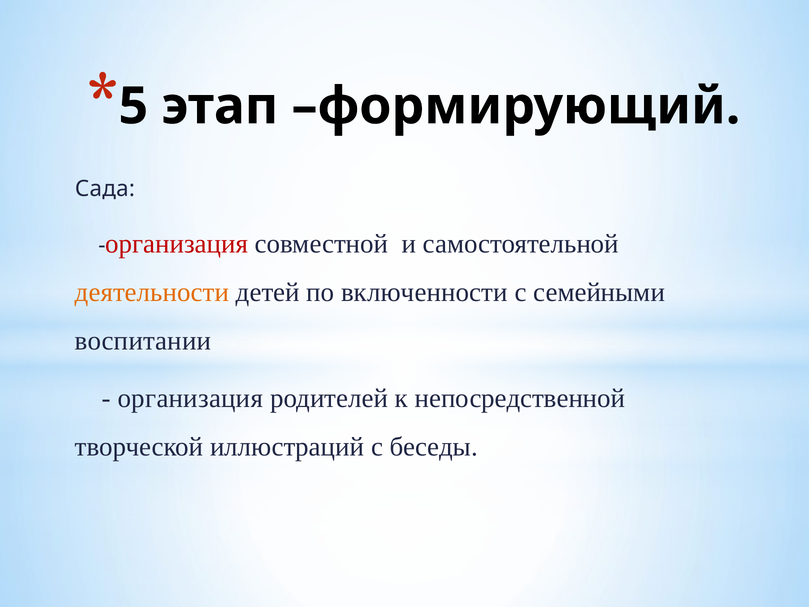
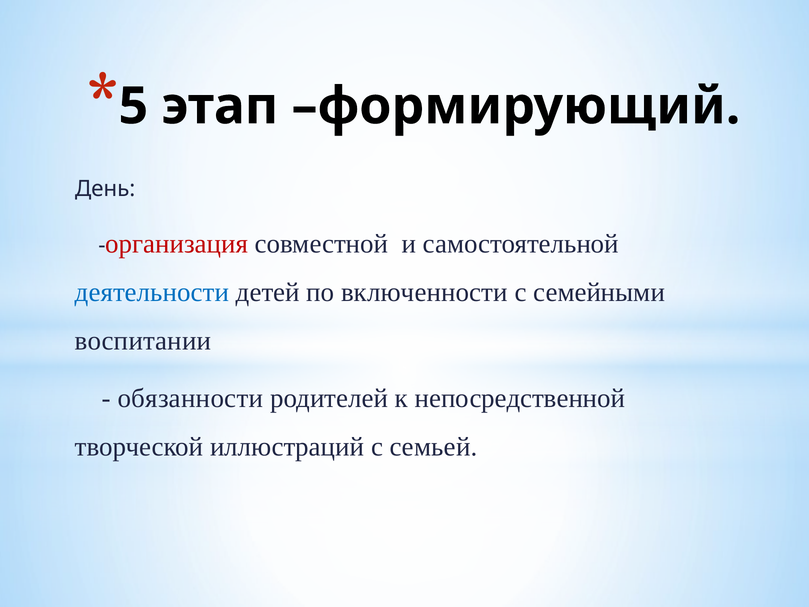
Сада: Сада -> День
деятельности colour: orange -> blue
организация at (190, 398): организация -> обязанности
беседы: беседы -> семьей
